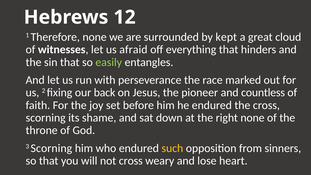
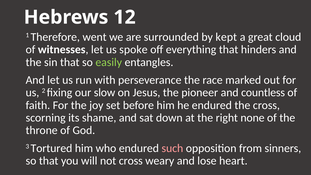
Therefore none: none -> went
afraid: afraid -> spoke
back: back -> slow
3 Scorning: Scorning -> Tortured
such colour: yellow -> pink
